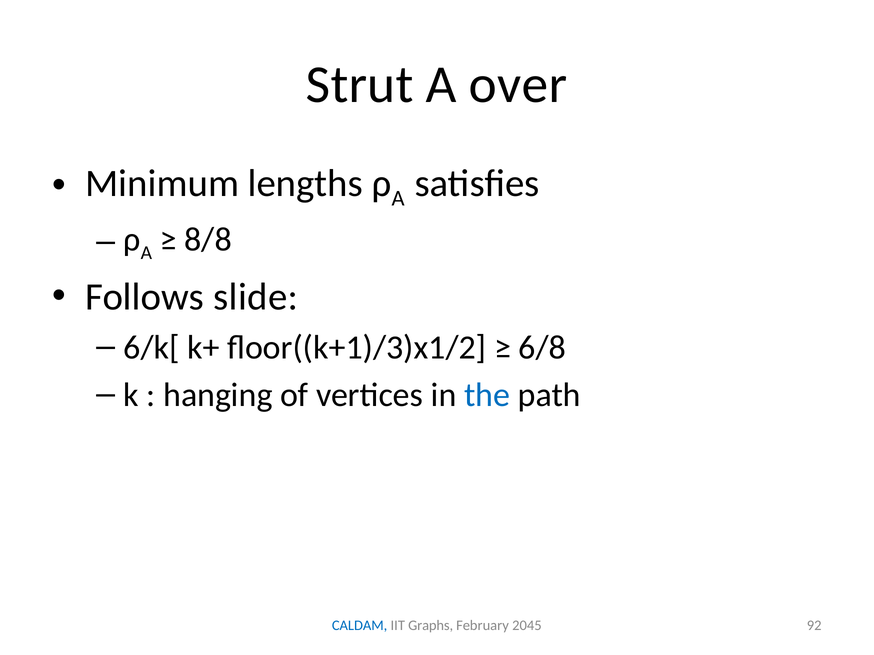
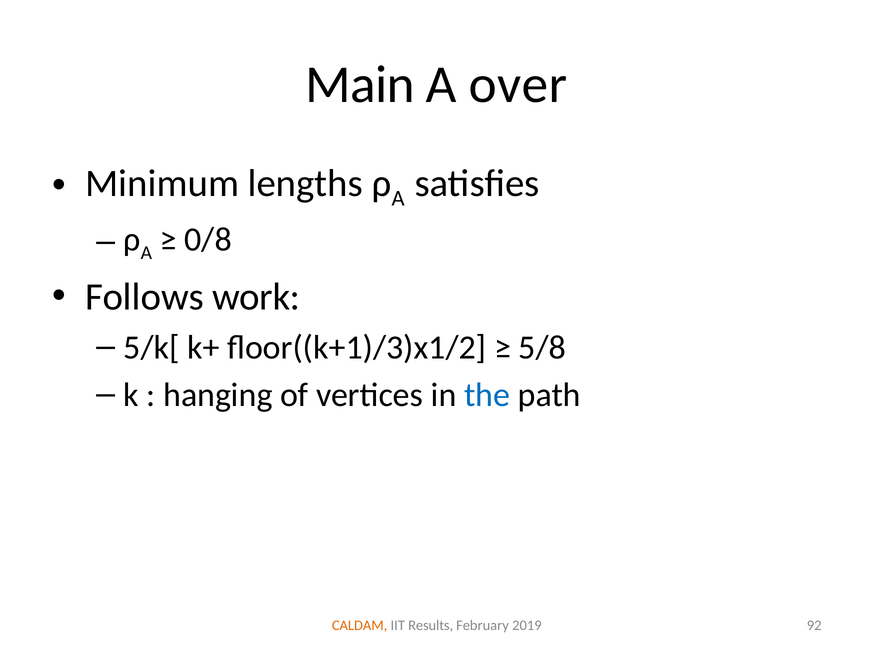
Strut: Strut -> Main
8/8: 8/8 -> 0/8
slide: slide -> work
6/k[: 6/k[ -> 5/k[
6/8: 6/8 -> 5/8
CALDAM colour: blue -> orange
Graphs: Graphs -> Results
2045: 2045 -> 2019
